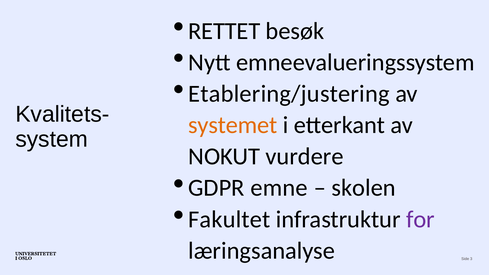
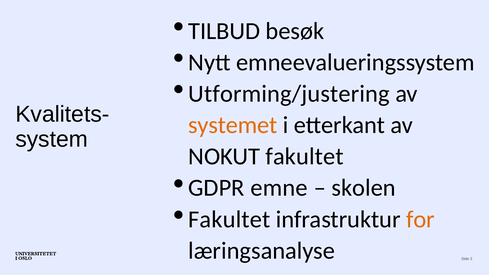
RETTET: RETTET -> TILBUD
Etablering/justering: Etablering/justering -> Utforming/justering
NOKUT vurdere: vurdere -> fakultet
for colour: purple -> orange
